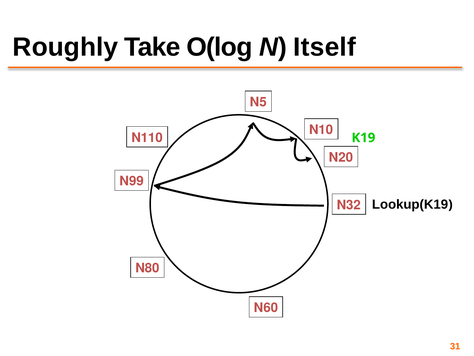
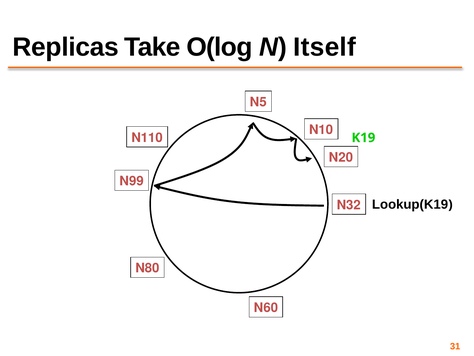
Roughly: Roughly -> Replicas
